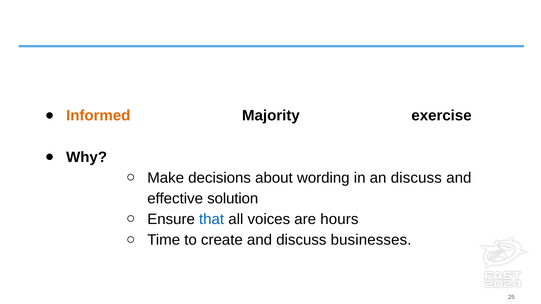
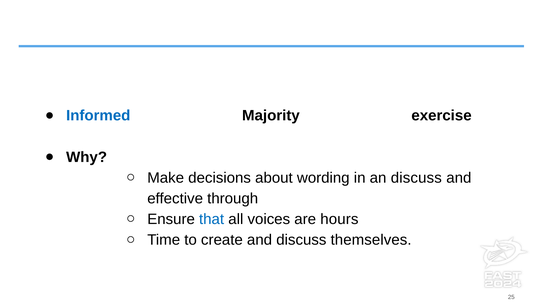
Informed colour: orange -> blue
solution: solution -> through
businesses: businesses -> themselves
